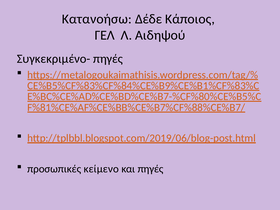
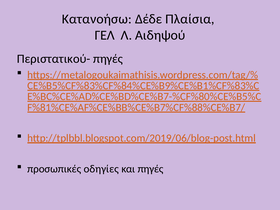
Κάποιος: Κάποιος -> Πλαίσια
Συγκεκριμένο-: Συγκεκριμένο- -> Περιστατικού-
κείμενο: κείμενο -> οδηγίες
